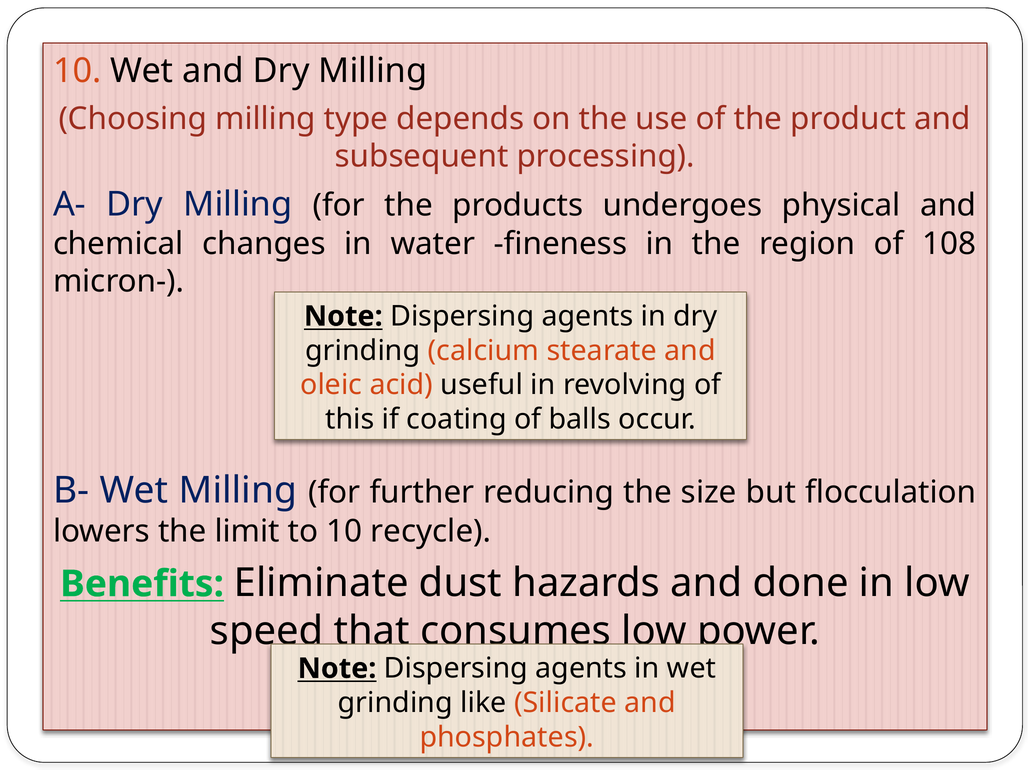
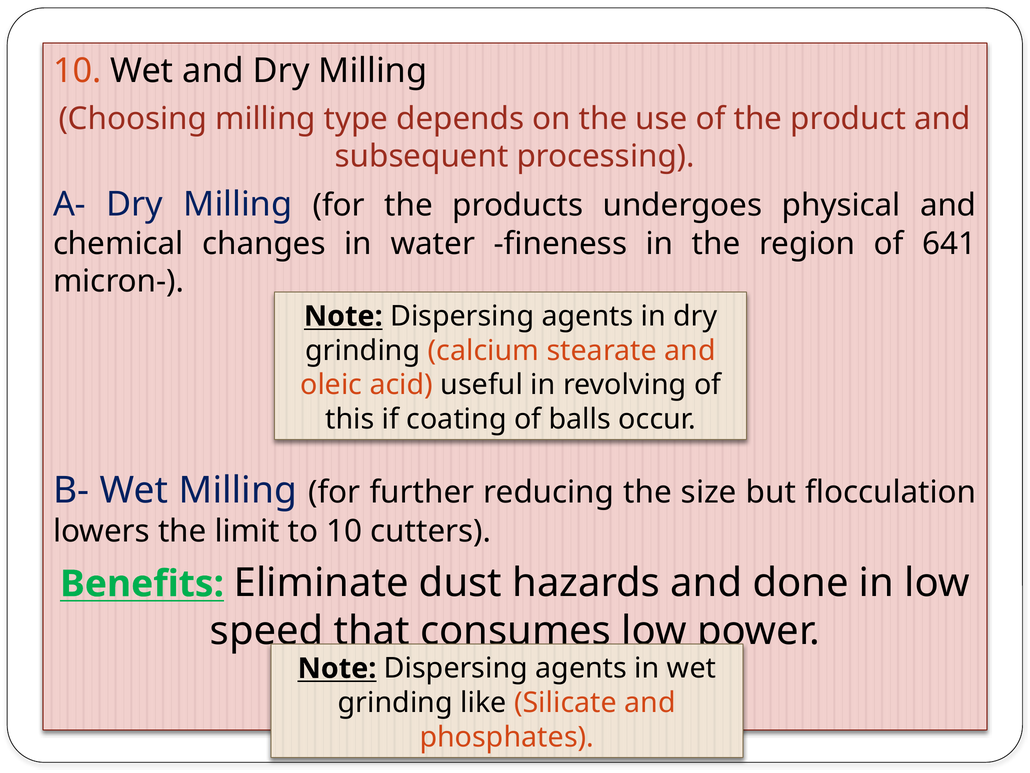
108: 108 -> 641
recycle: recycle -> cutters
